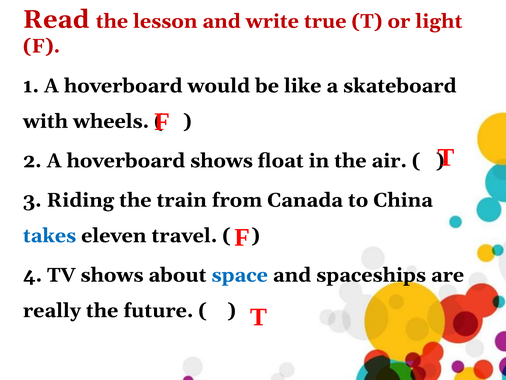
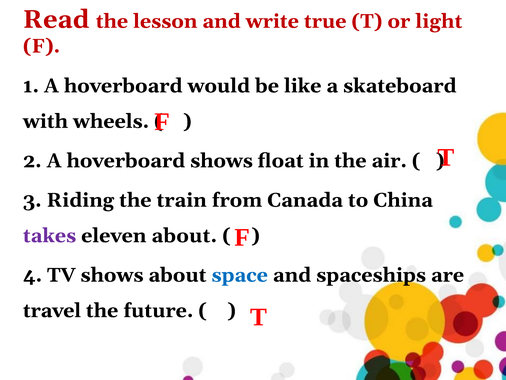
takes colour: blue -> purple
eleven travel: travel -> about
really: really -> travel
